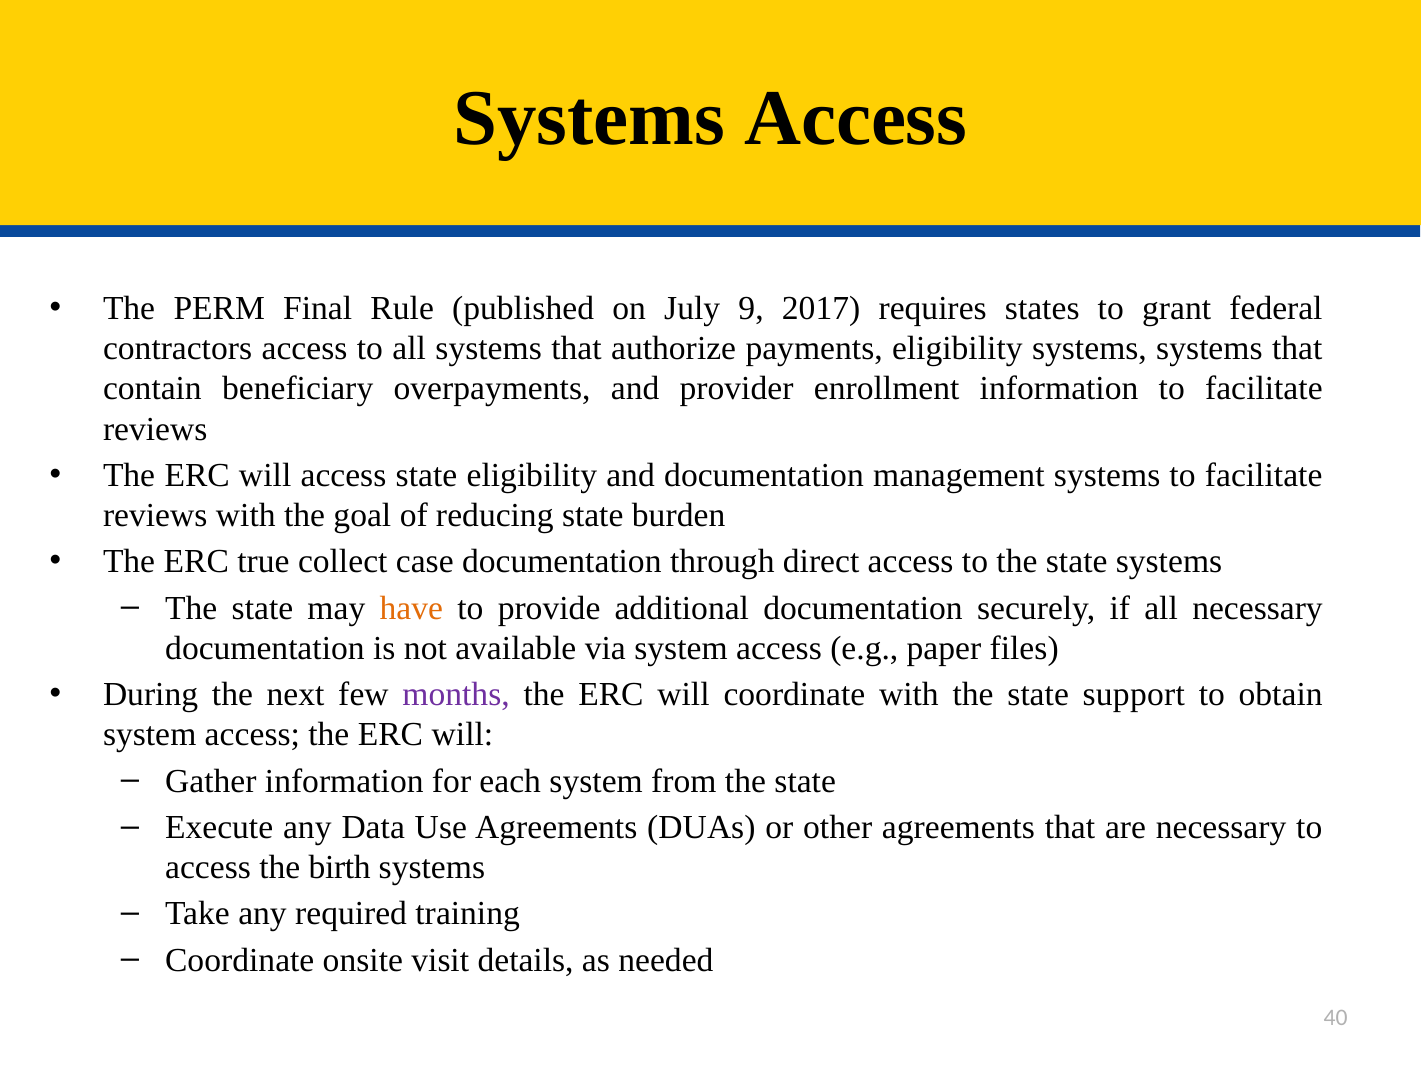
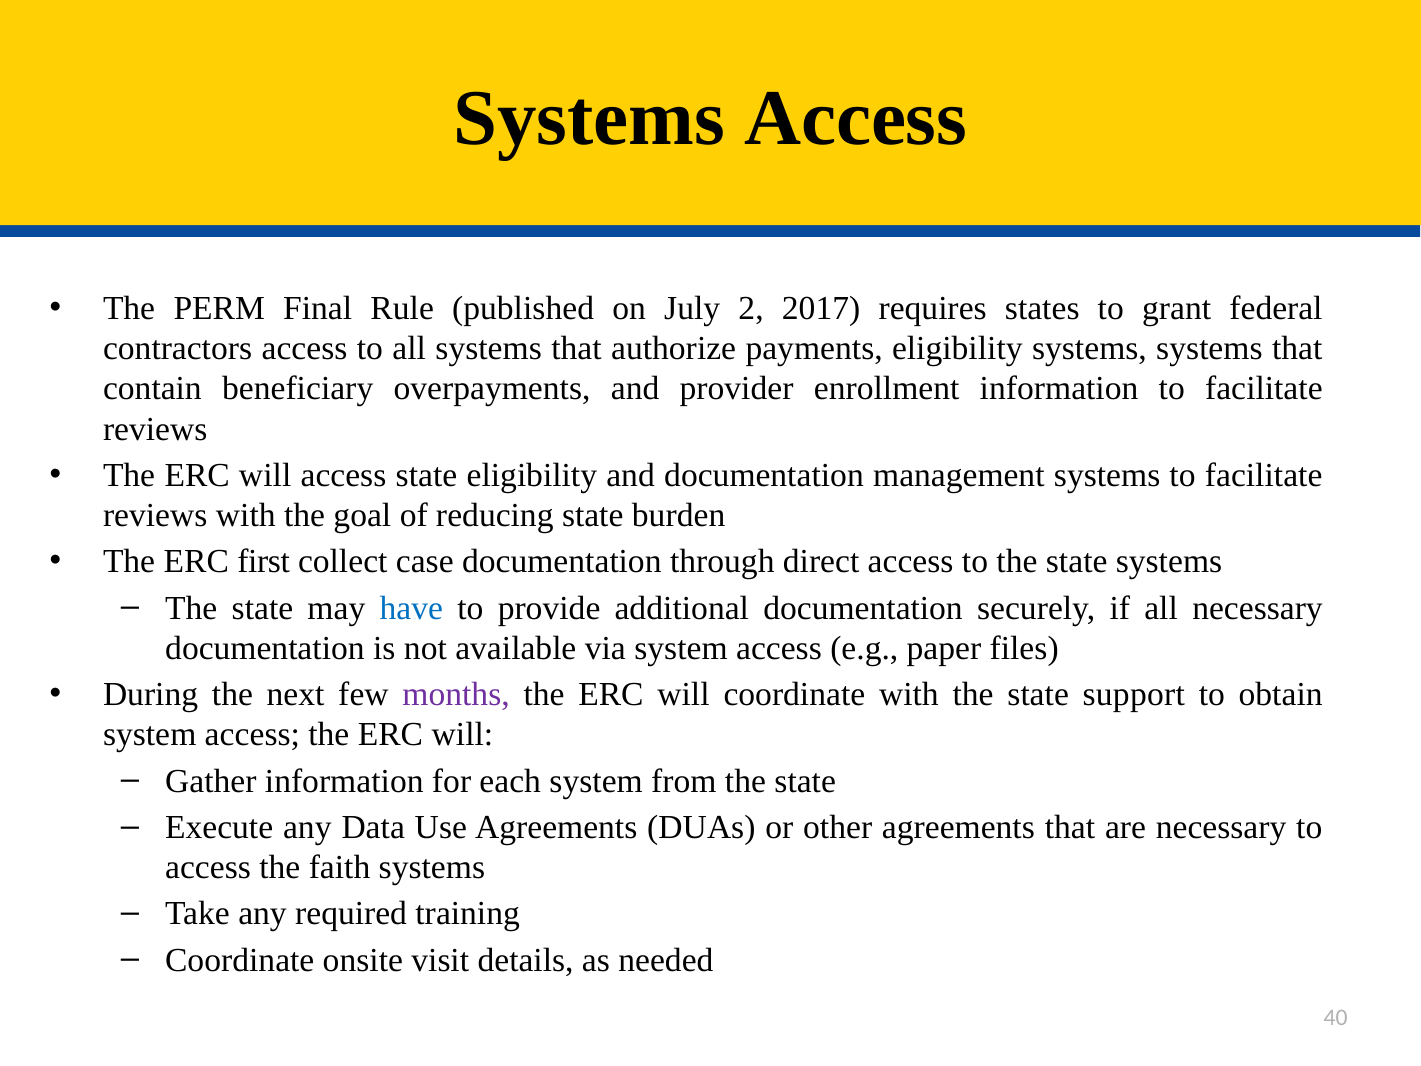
9: 9 -> 2
true: true -> first
have colour: orange -> blue
birth: birth -> faith
